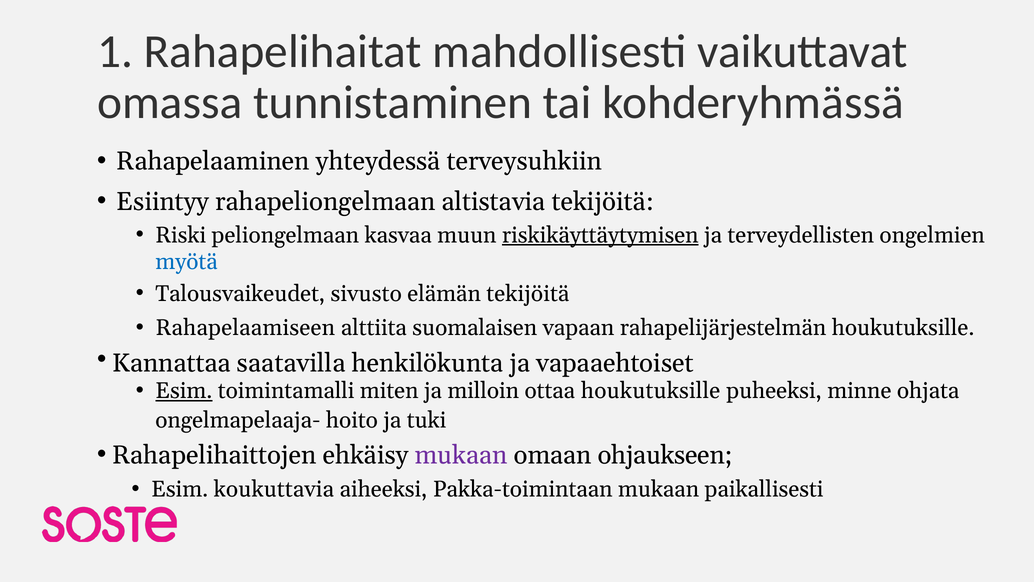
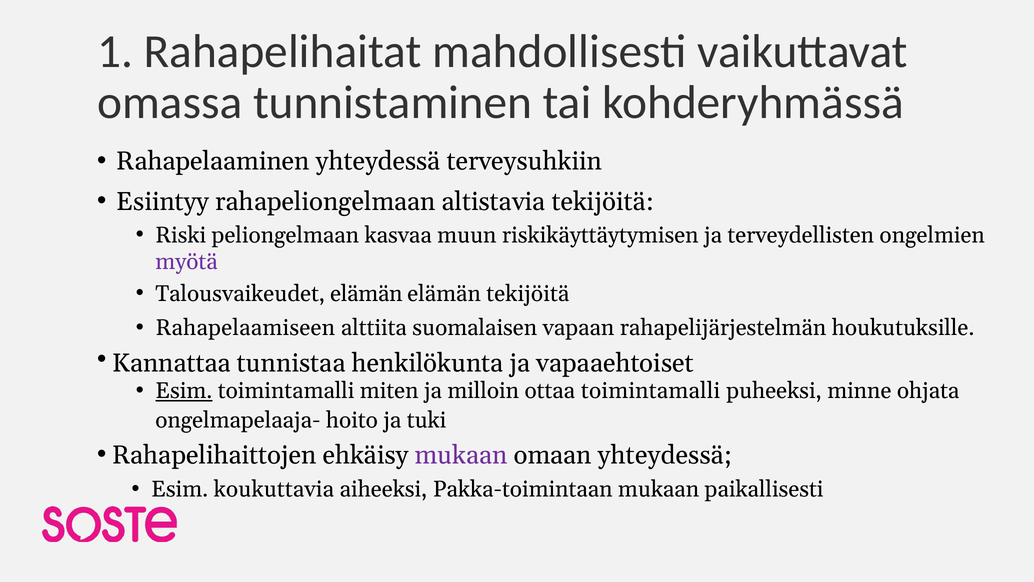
riskikäyttäytymisen underline: present -> none
myötä colour: blue -> purple
Talousvaikeudet sivusto: sivusto -> elämän
saatavilla: saatavilla -> tunnistaa
ottaa houkutuksille: houkutuksille -> toimintamalli
omaan ohjaukseen: ohjaukseen -> yhteydessä
